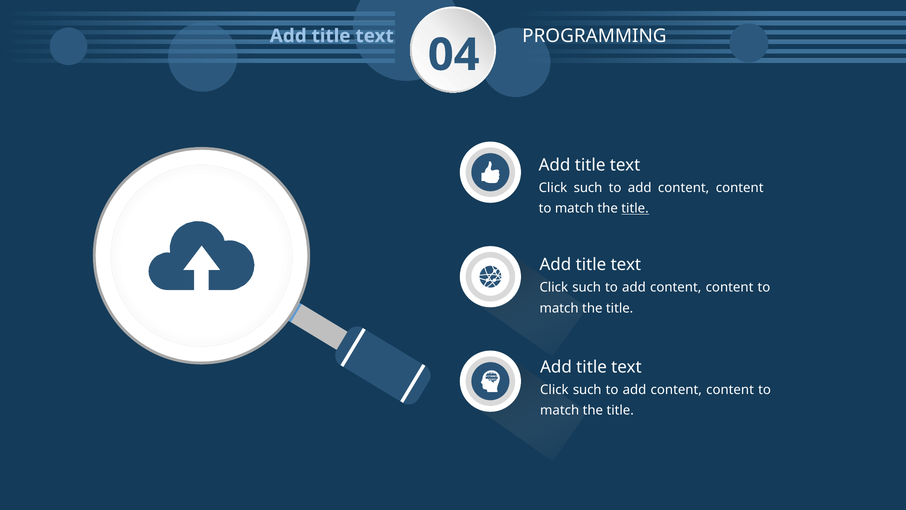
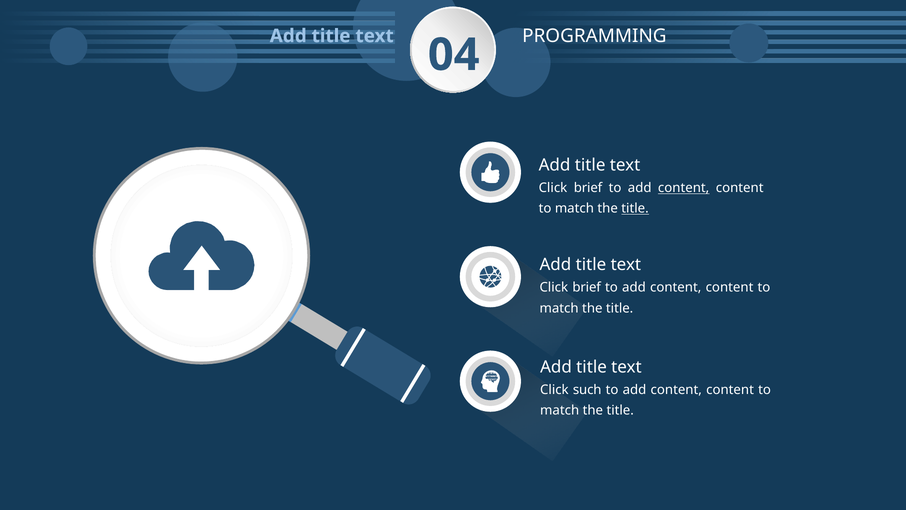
such at (588, 188): such -> brief
content at (684, 188) underline: none -> present
such at (587, 287): such -> brief
